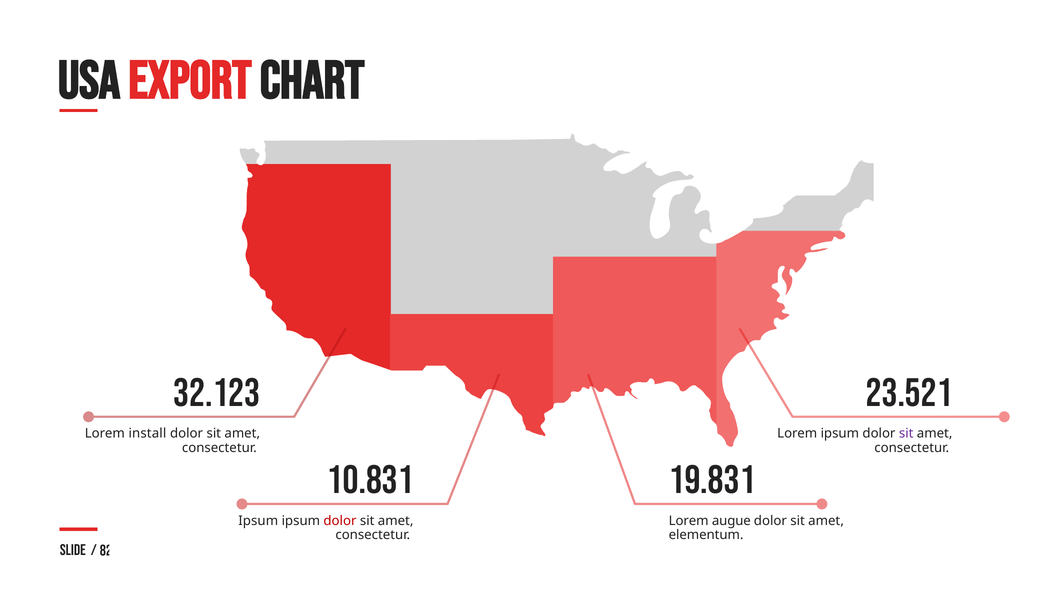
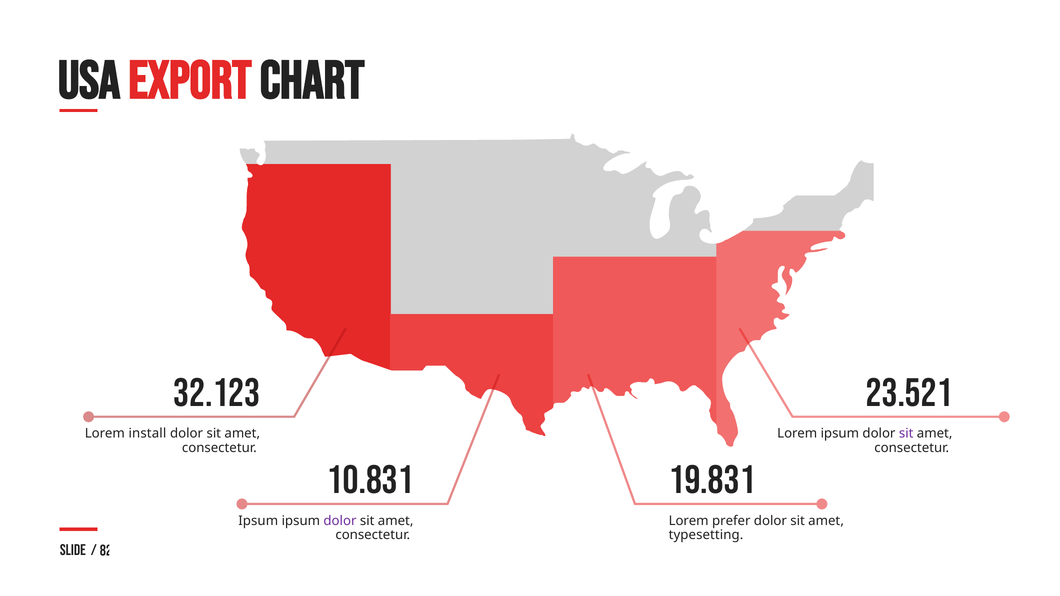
dolor at (340, 521) colour: red -> purple
augue: augue -> prefer
elementum: elementum -> typesetting
